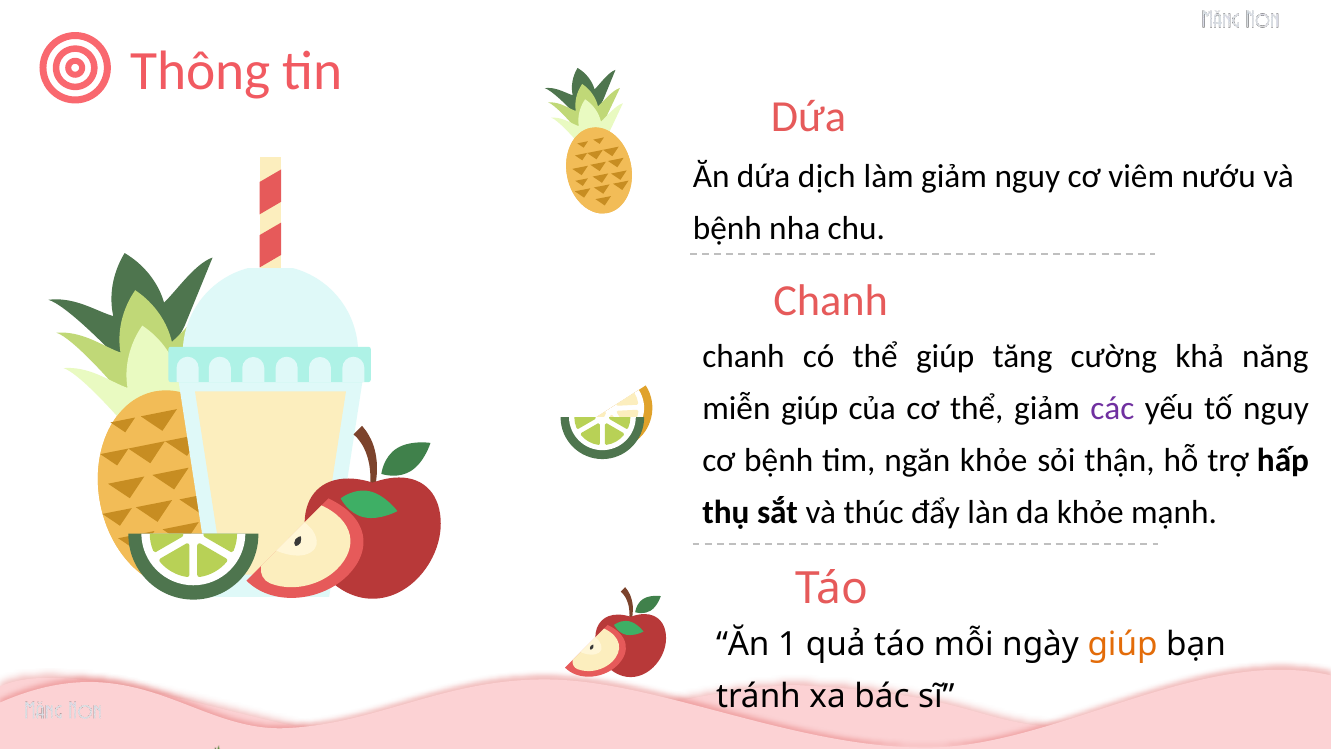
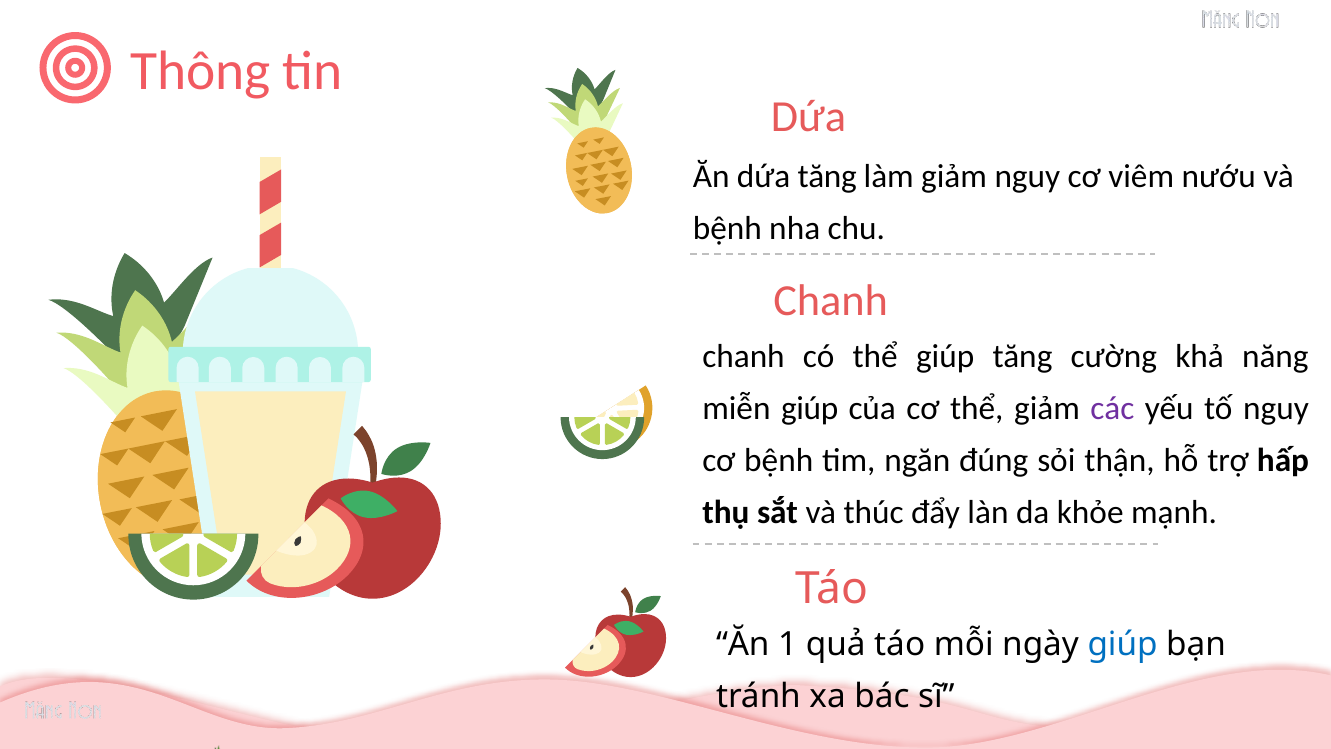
dứa dịch: dịch -> tăng
ngăn khỏe: khỏe -> đúng
giúp at (1123, 644) colour: orange -> blue
